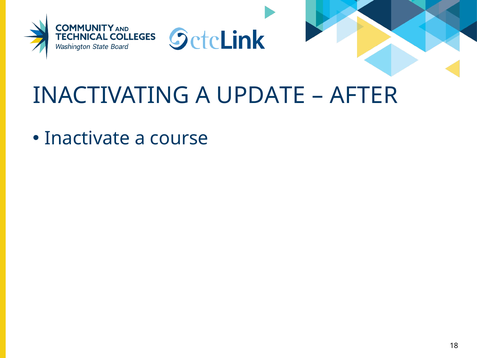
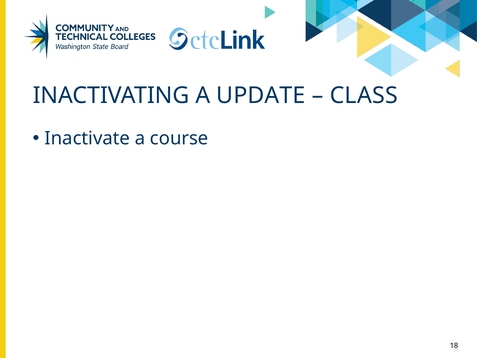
AFTER: AFTER -> CLASS
